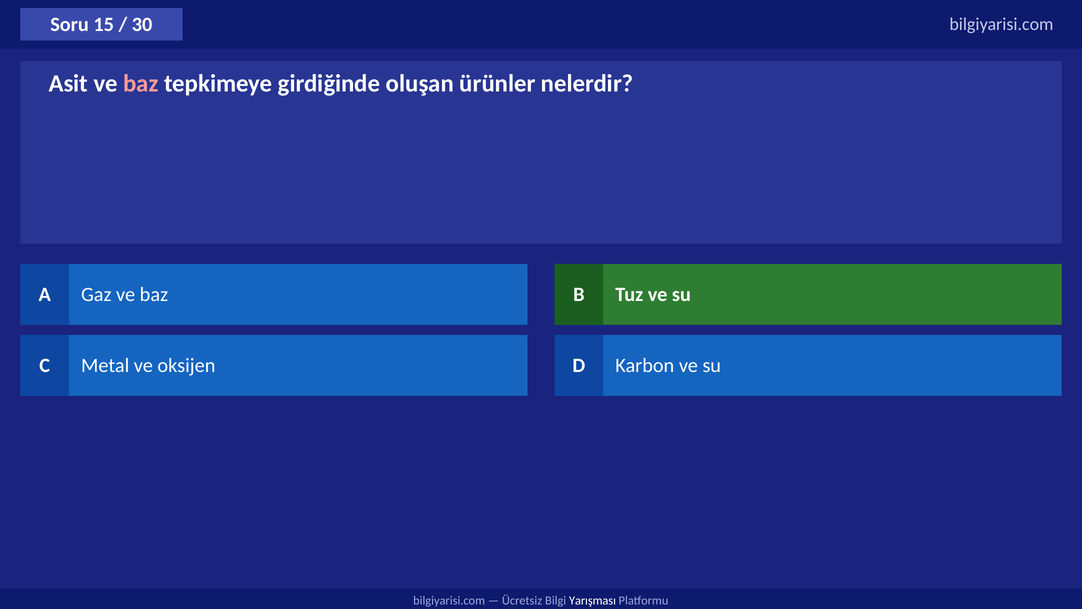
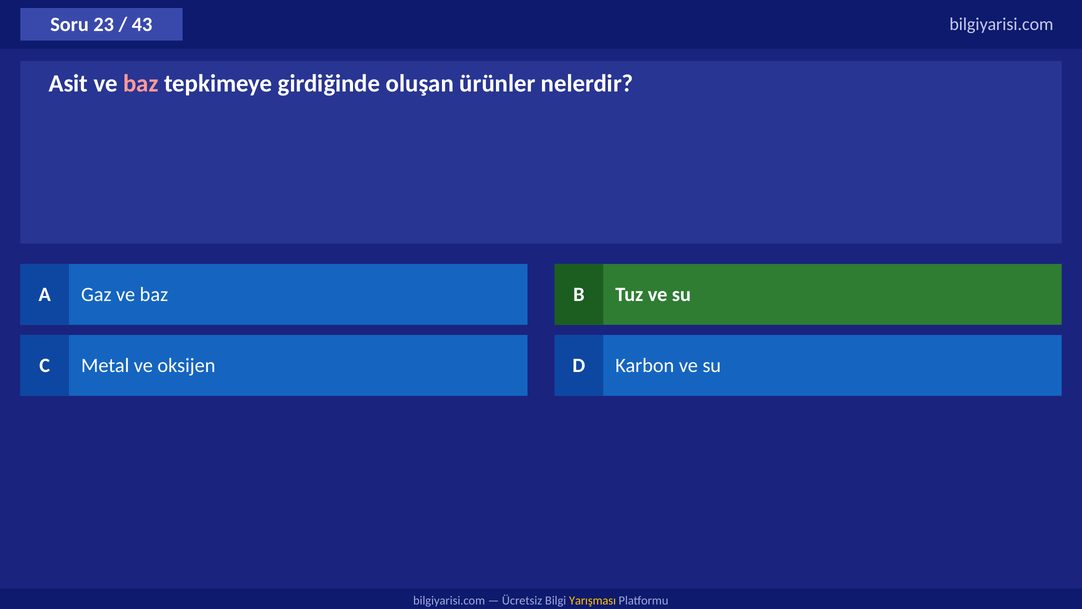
15: 15 -> 23
30: 30 -> 43
Yarışması colour: white -> yellow
